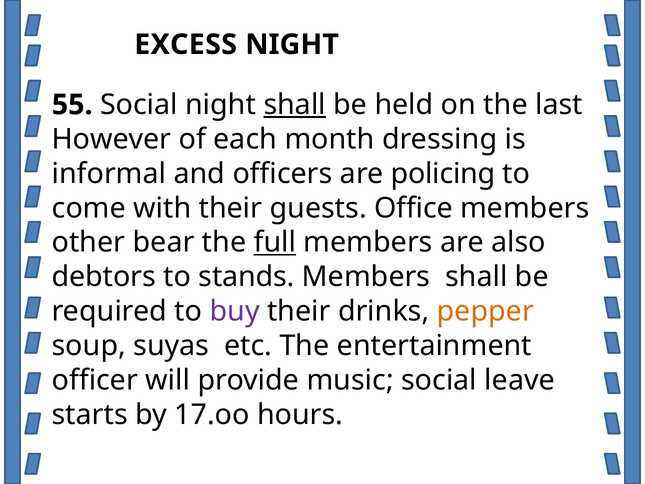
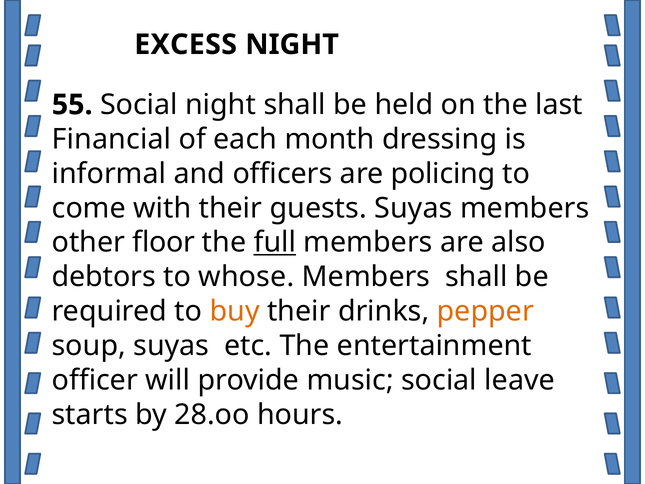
shall at (295, 105) underline: present -> none
However: However -> Financial
guests Office: Office -> Suyas
bear: bear -> floor
stands: stands -> whose
buy colour: purple -> orange
17.oo: 17.oo -> 28.oo
